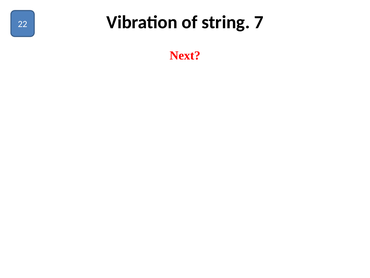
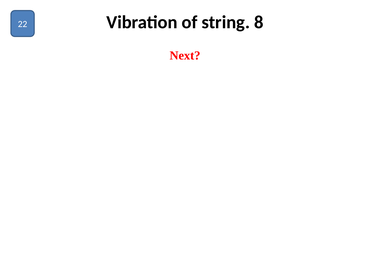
7: 7 -> 8
